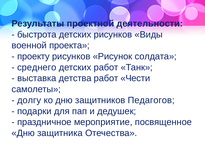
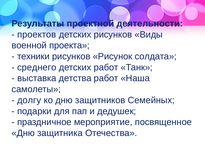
быстрота: быстрота -> проектов
проекту: проекту -> техники
Чести: Чести -> Наша
Педагогов: Педагогов -> Семейных
